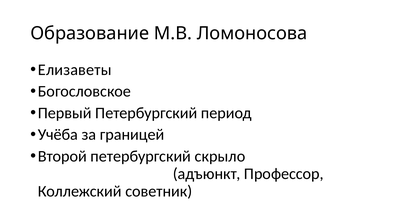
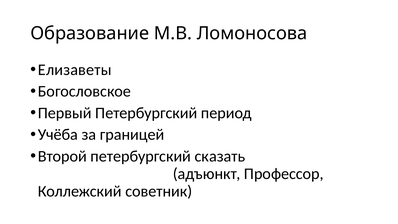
скрыло: скрыло -> сказать
